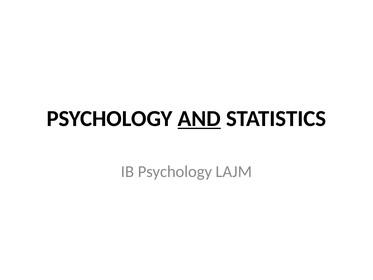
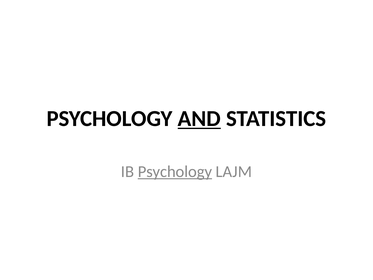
Psychology at (175, 171) underline: none -> present
